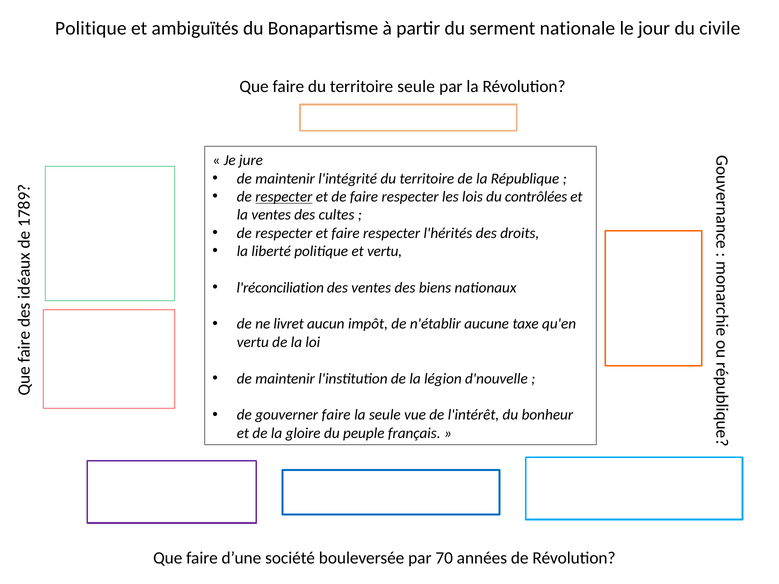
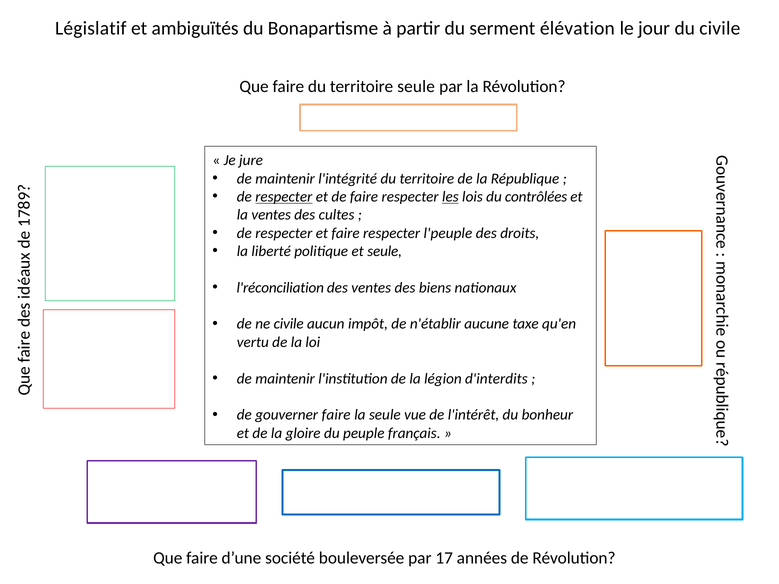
Politique at (91, 28): Politique -> Législatif
nationale: nationale -> élévation
les underline: none -> present
l'hérités: l'hérités -> l'peuple
et vertu: vertu -> seule
ne livret: livret -> civile
d'nouvelle: d'nouvelle -> d'interdits
70: 70 -> 17
